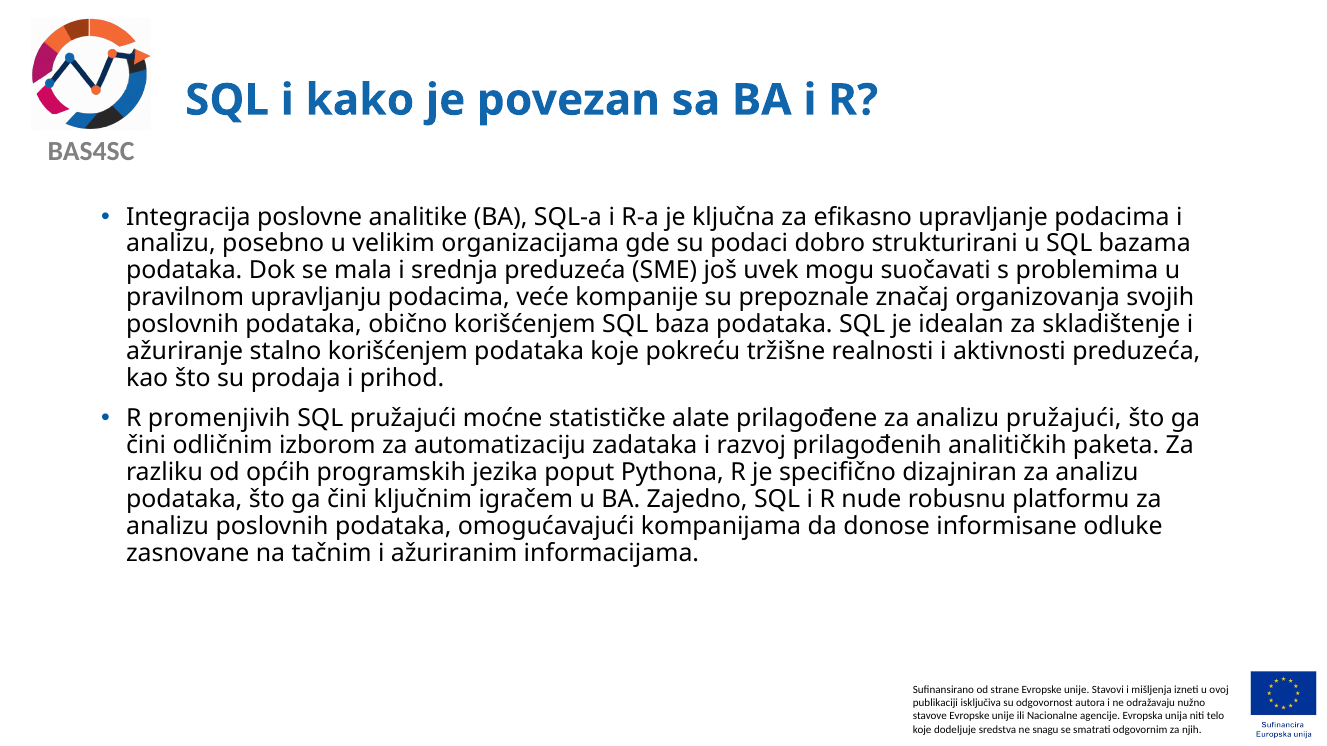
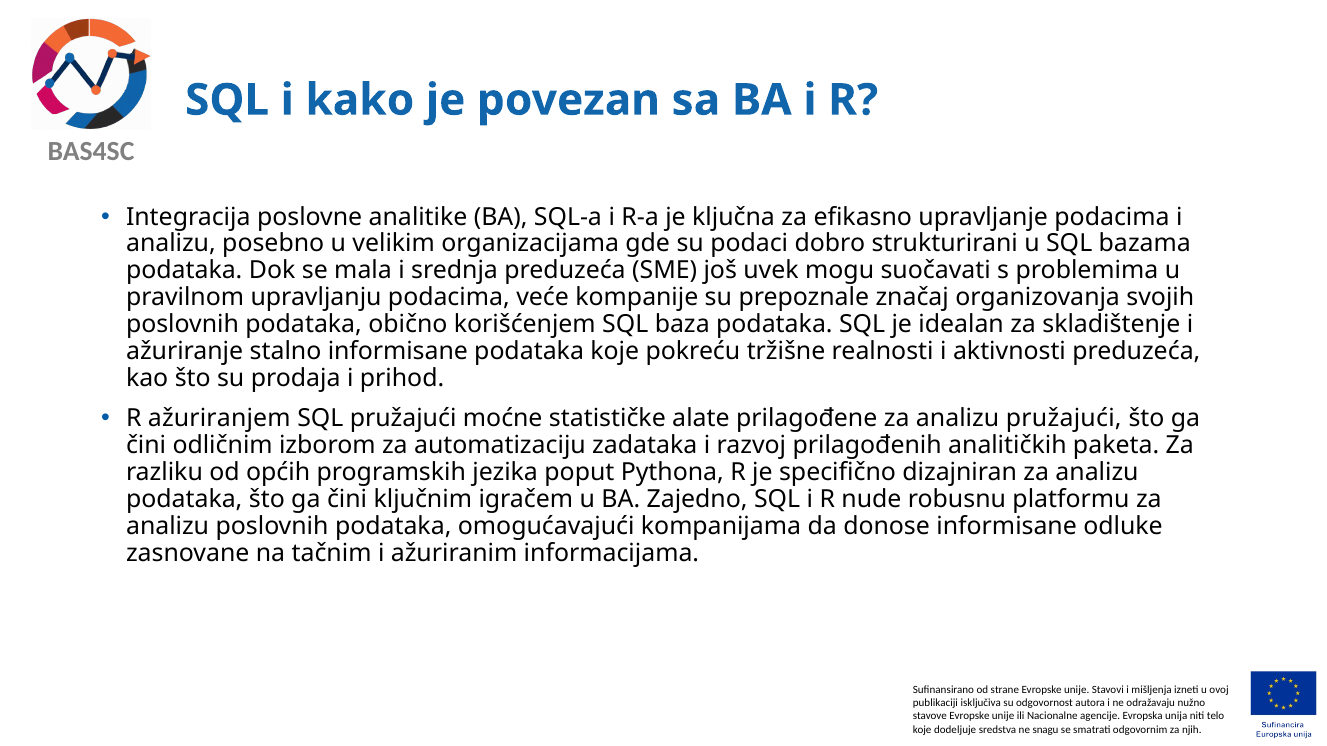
stalno korišćenjem: korišćenjem -> informisane
promenjivih: promenjivih -> ažuriranjem
